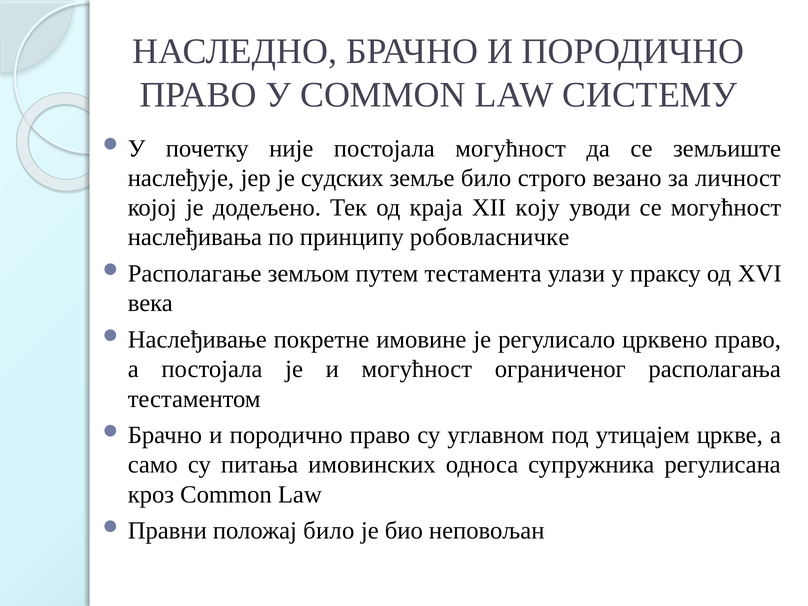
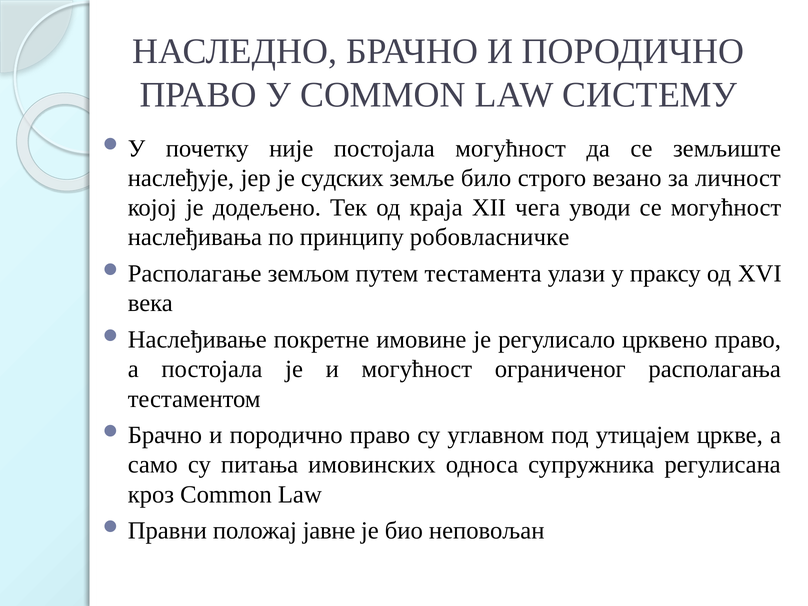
коју: коју -> чега
положај било: било -> јавне
